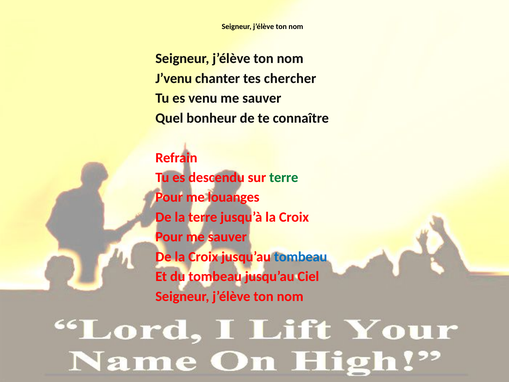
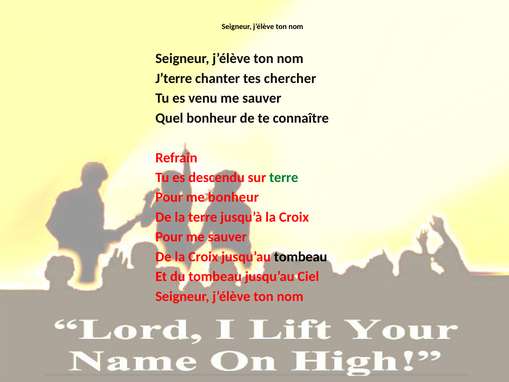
J’venu: J’venu -> J’terre
me louanges: louanges -> bonheur
tombeau at (301, 257) colour: blue -> black
